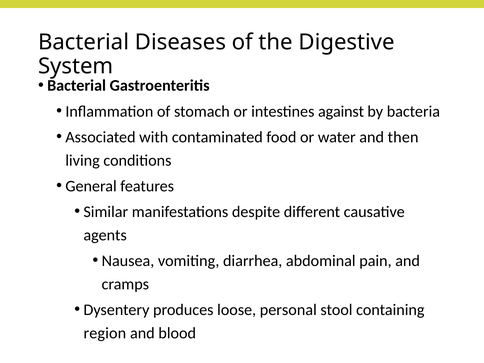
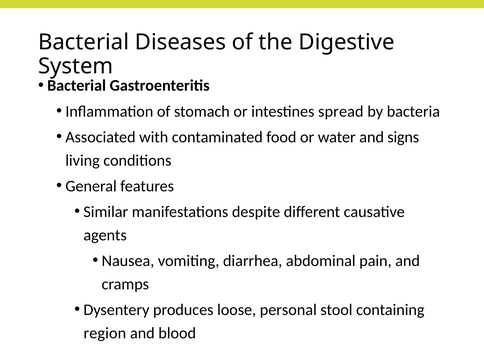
against: against -> spread
then: then -> signs
